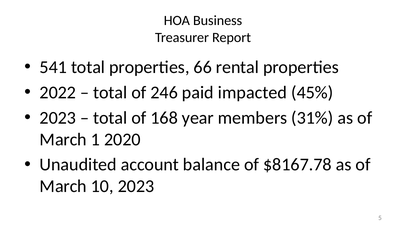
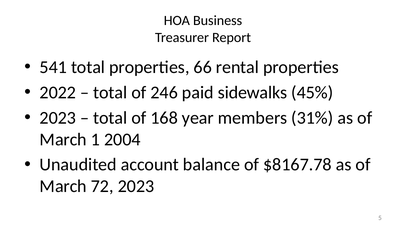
impacted: impacted -> sidewalks
2020: 2020 -> 2004
10: 10 -> 72
